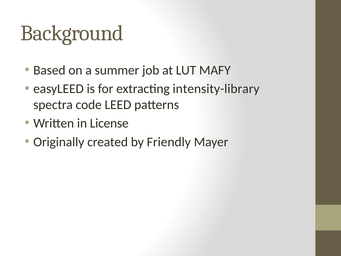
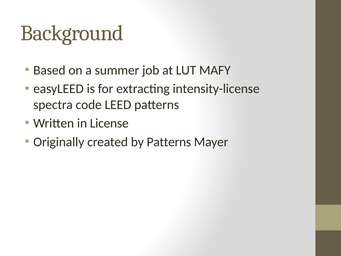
intensity-library: intensity-library -> intensity-license
by Friendly: Friendly -> Patterns
